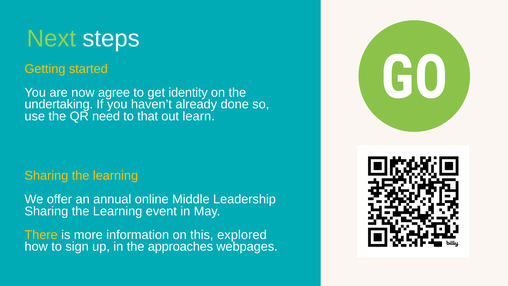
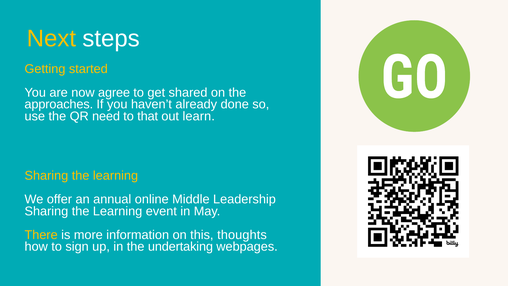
Next colour: light green -> yellow
identity: identity -> shared
undertaking: undertaking -> approaches
explored: explored -> thoughts
approaches: approaches -> undertaking
